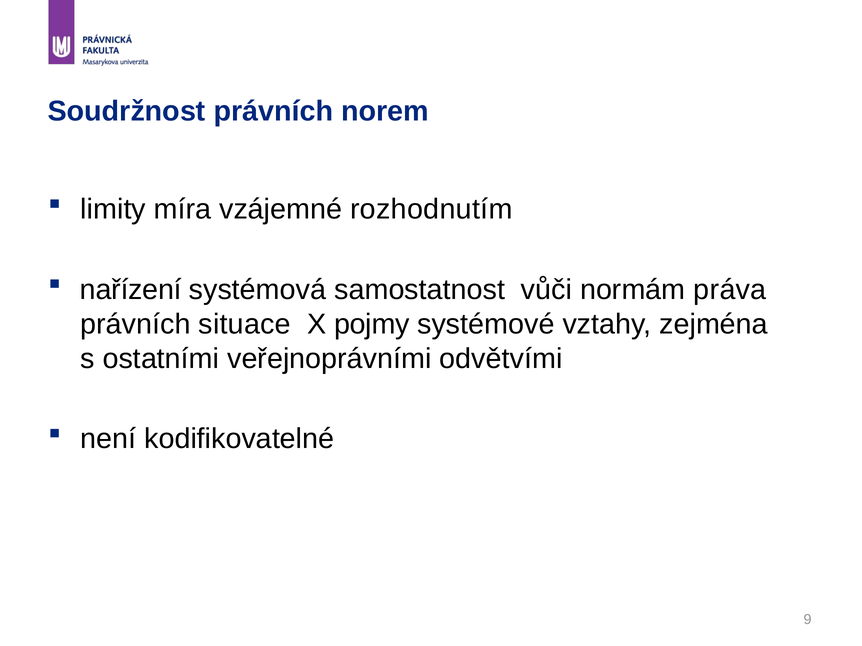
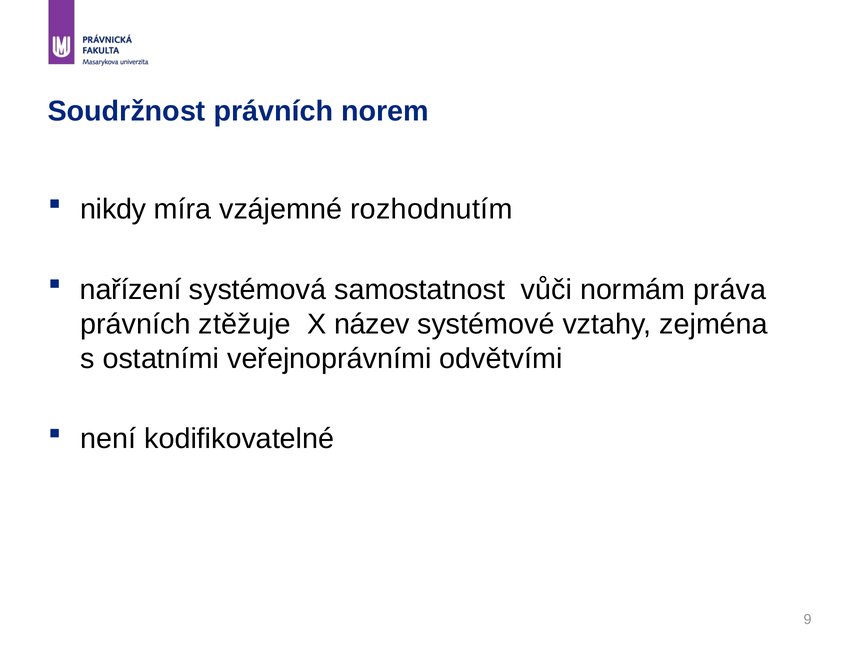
limity: limity -> nikdy
situace: situace -> ztěžuje
pojmy: pojmy -> název
